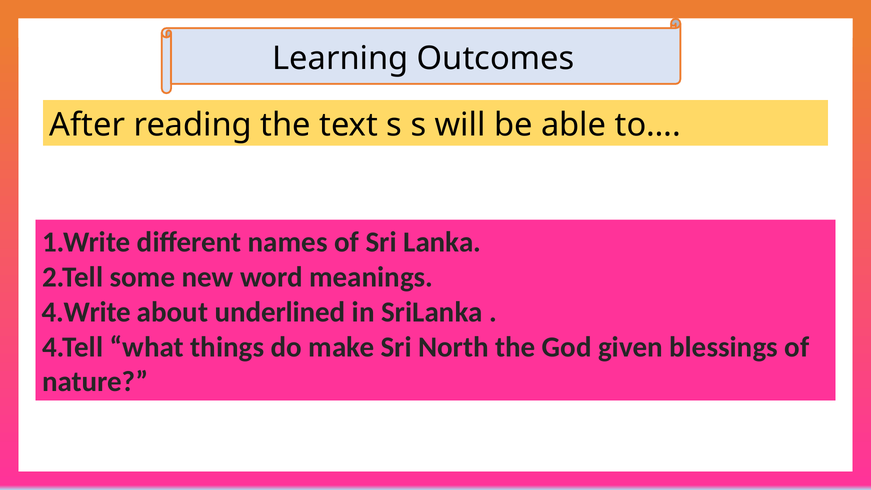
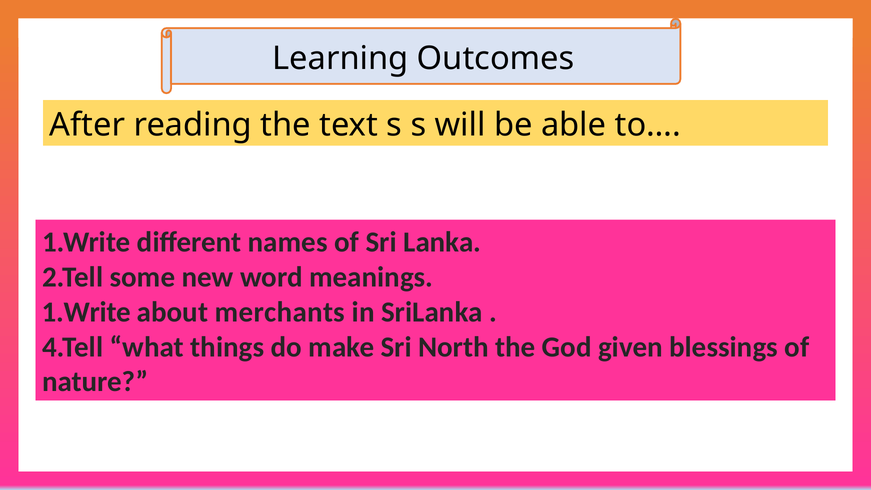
4.Write at (86, 312): 4.Write -> 1.Write
underlined: underlined -> merchants
